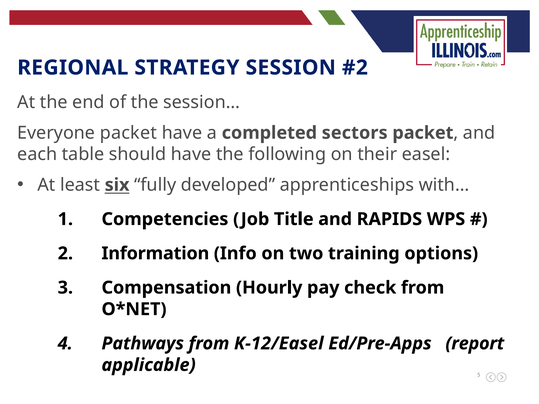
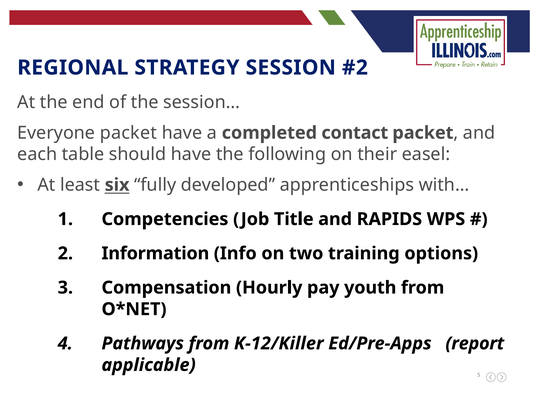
sectors: sectors -> contact
check: check -> youth
K-12/Easel: K-12/Easel -> K-12/Killer
